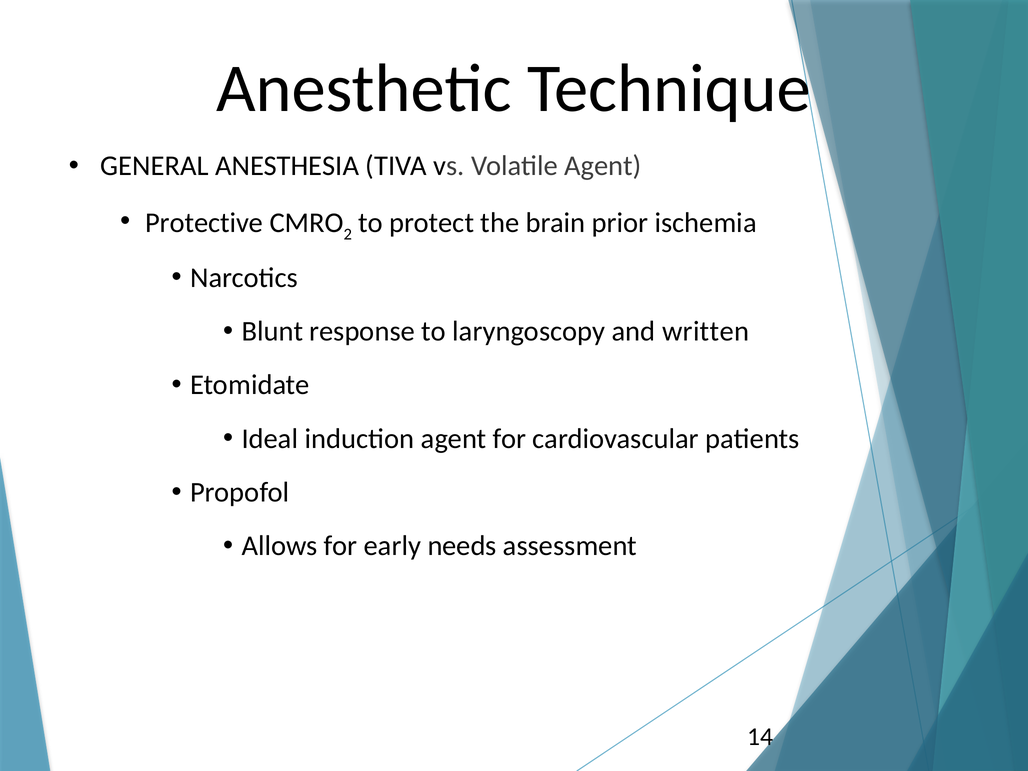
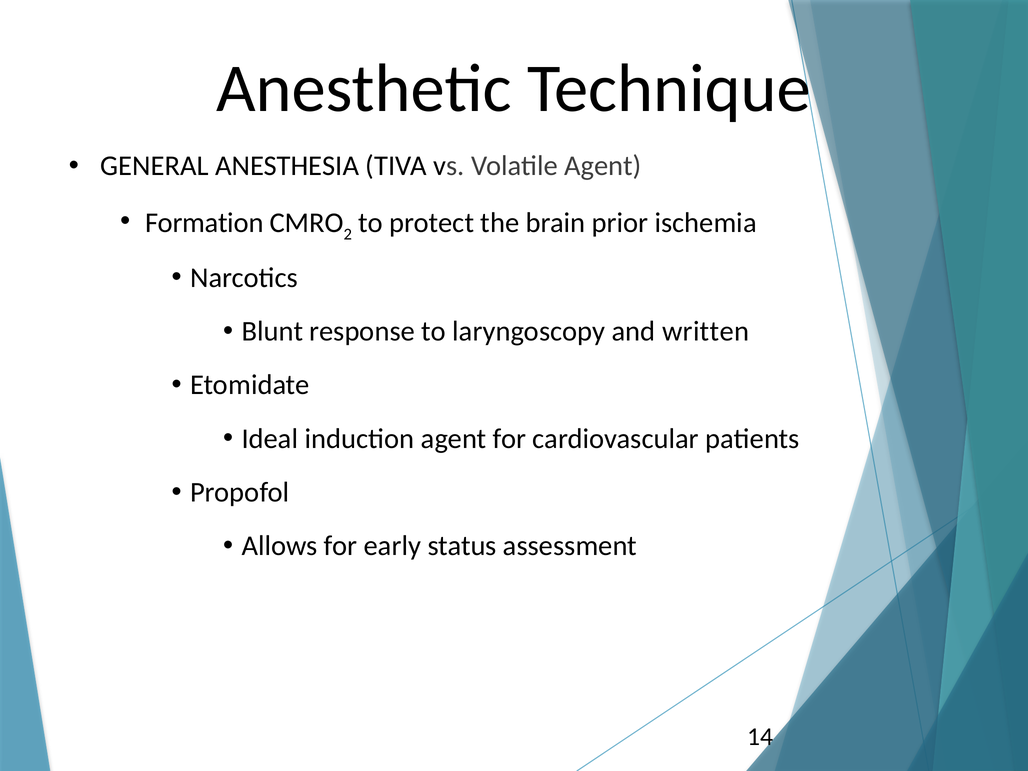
Protective: Protective -> Formation
needs: needs -> status
